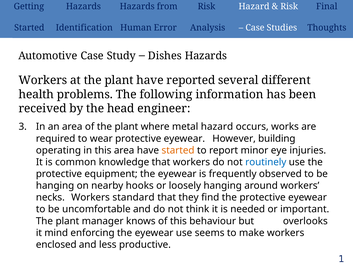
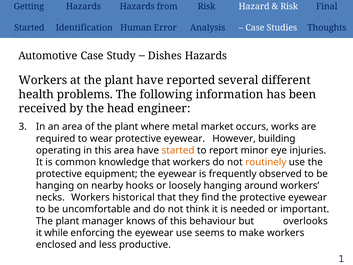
metal hazard: hazard -> market
routinely colour: blue -> orange
standard: standard -> historical
mind: mind -> while
